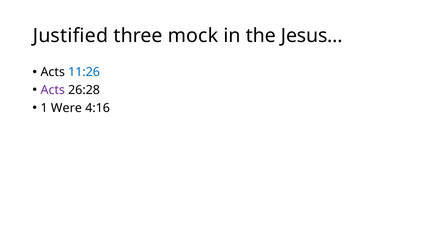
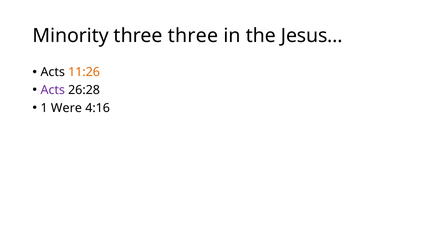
Justified: Justified -> Minority
three mock: mock -> three
11:26 colour: blue -> orange
